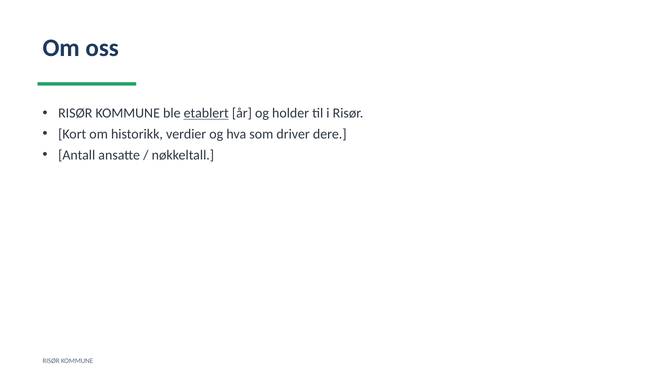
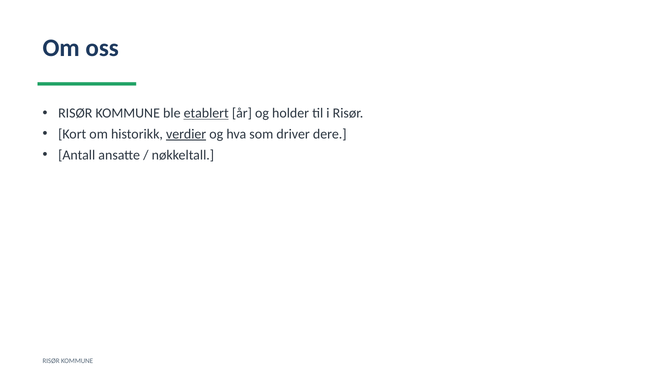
verdier underline: none -> present
